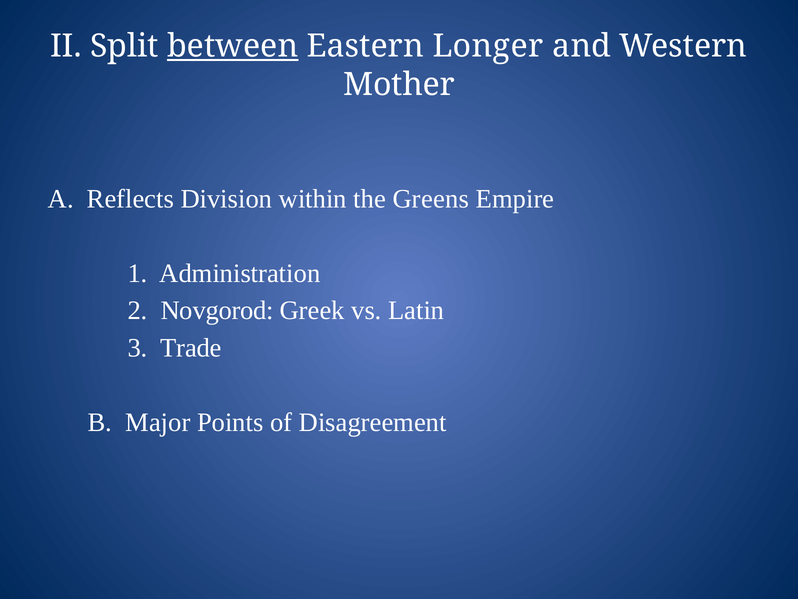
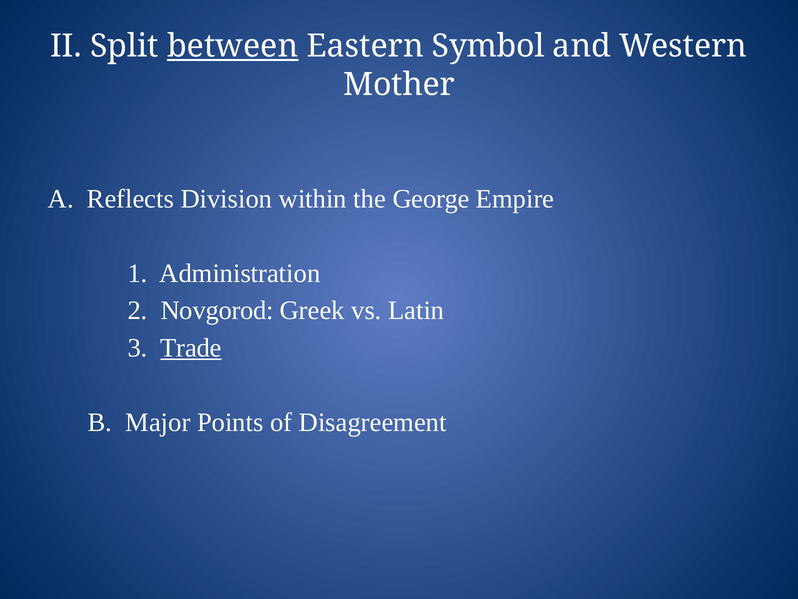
Longer: Longer -> Symbol
Greens: Greens -> George
Trade underline: none -> present
